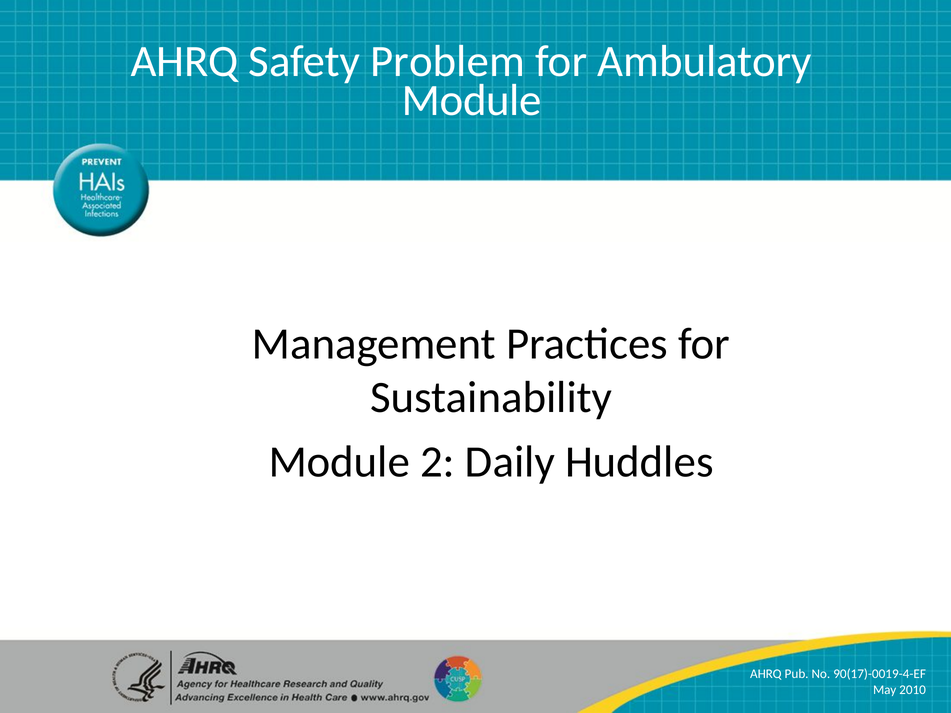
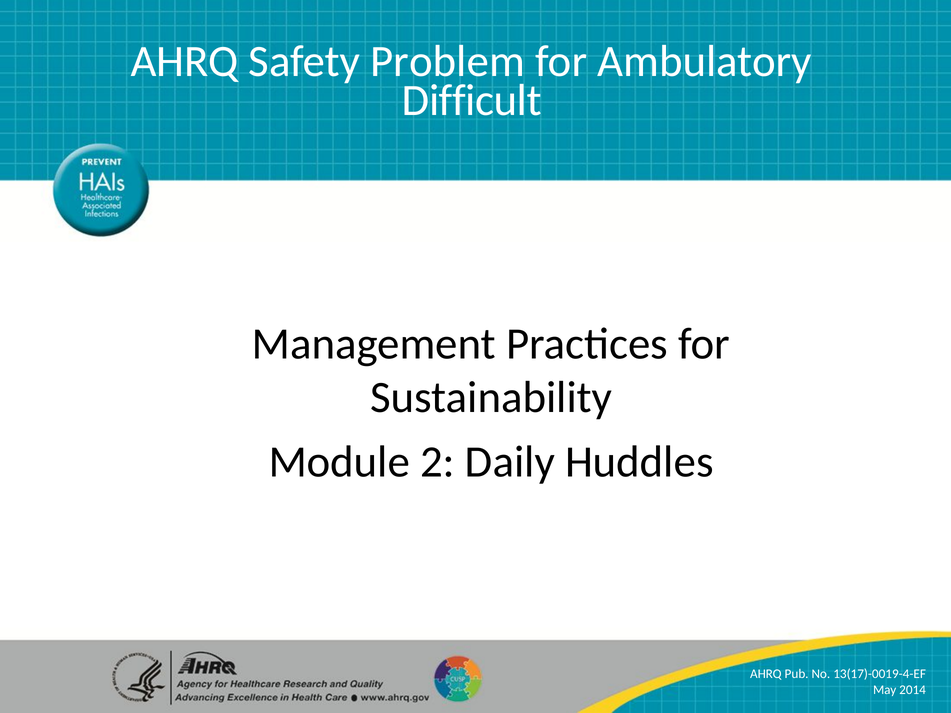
Module at (472, 100): Module -> Difficult
90(17)-0019-4-EF: 90(17)-0019-4-EF -> 13(17)-0019-4-EF
2010: 2010 -> 2014
